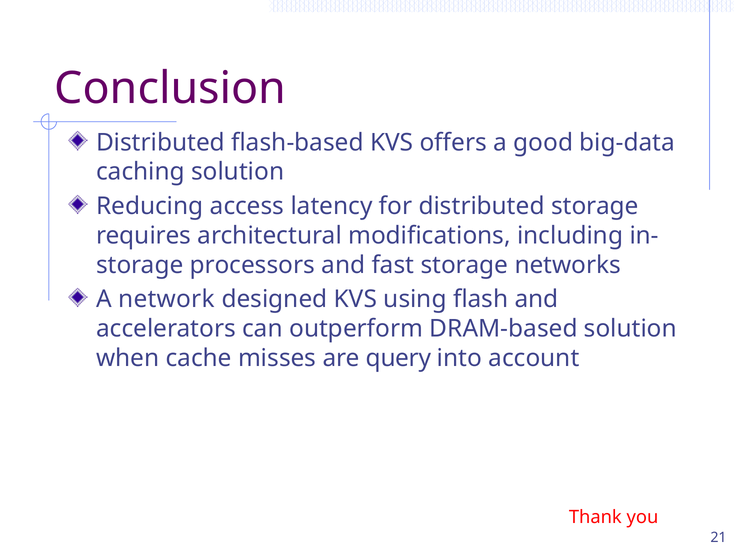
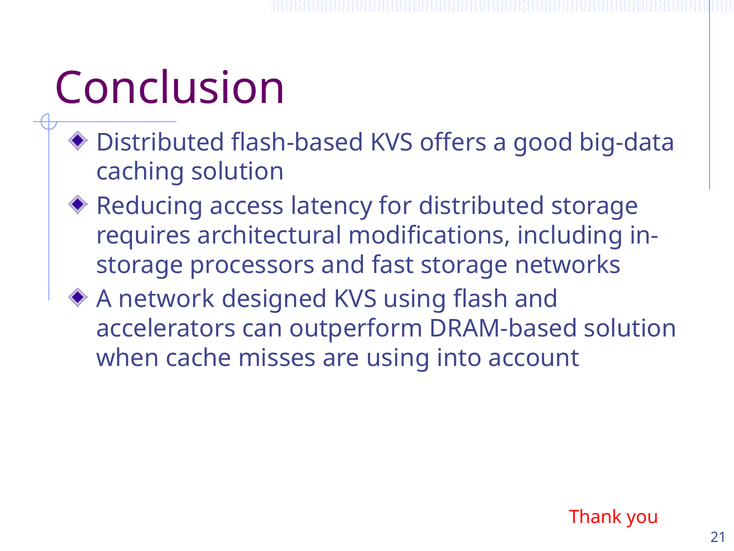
are query: query -> using
